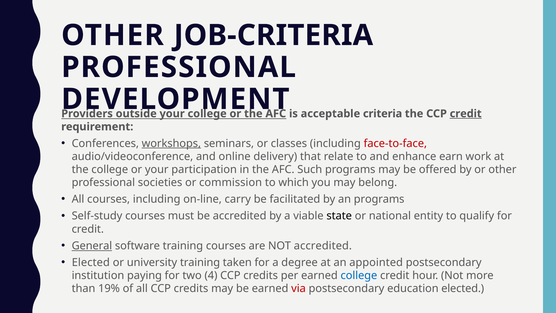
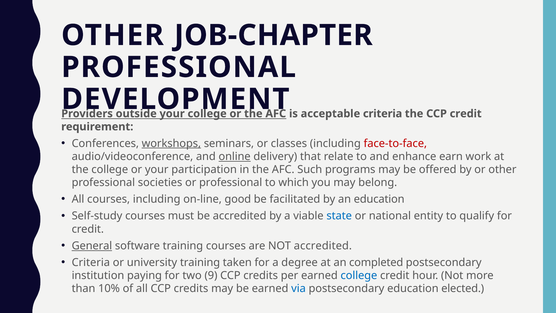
JOB-CRITERIA: JOB-CRITERIA -> JOB-CHAPTER
credit at (466, 114) underline: present -> none
online underline: none -> present
or commission: commission -> professional
carry: carry -> good
an programs: programs -> education
state colour: black -> blue
Elected at (91, 262): Elected -> Criteria
appointed: appointed -> completed
4: 4 -> 9
19%: 19% -> 10%
via colour: red -> blue
